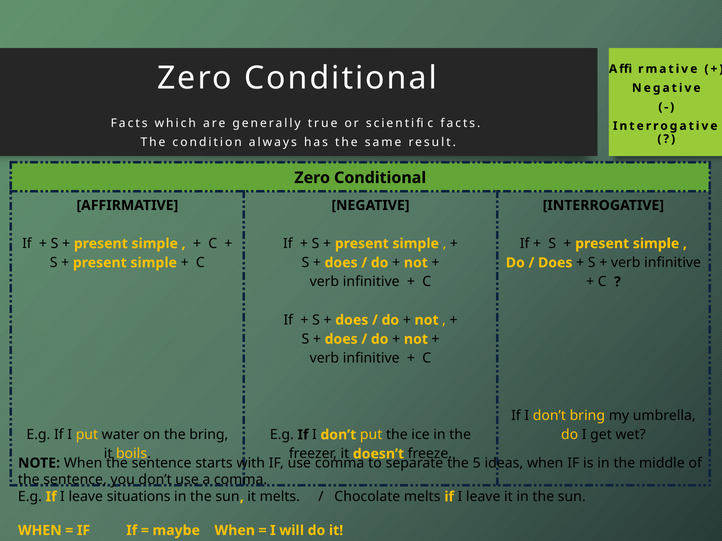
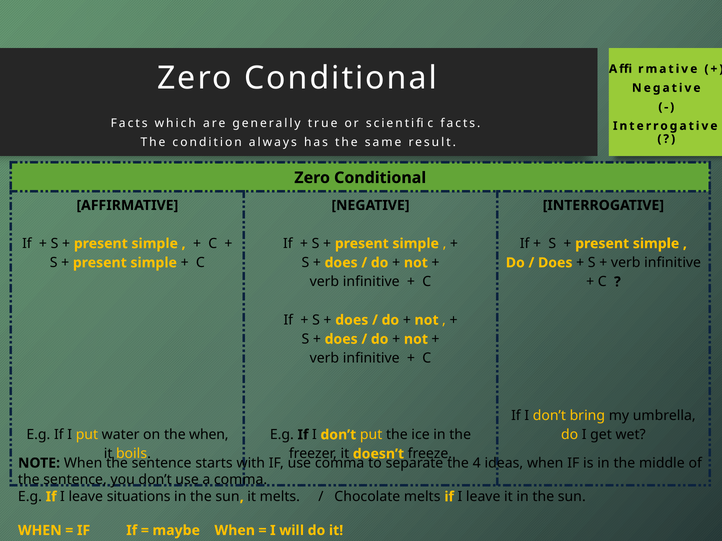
the bring: bring -> when
5: 5 -> 4
